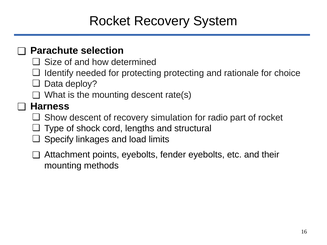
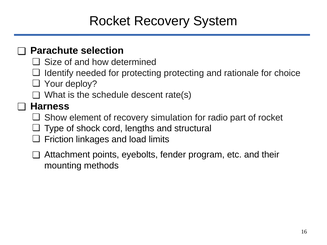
Data: Data -> Your
the mounting: mounting -> schedule
Show descent: descent -> element
Specify: Specify -> Friction
fender eyebolts: eyebolts -> program
